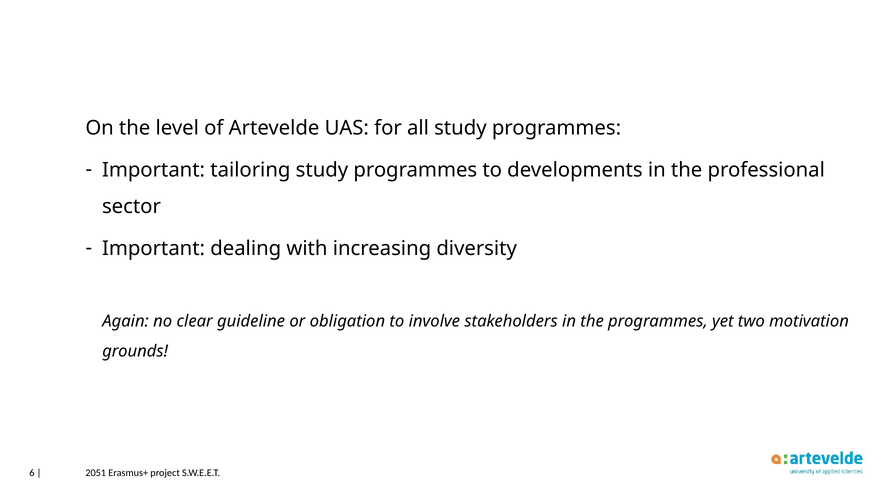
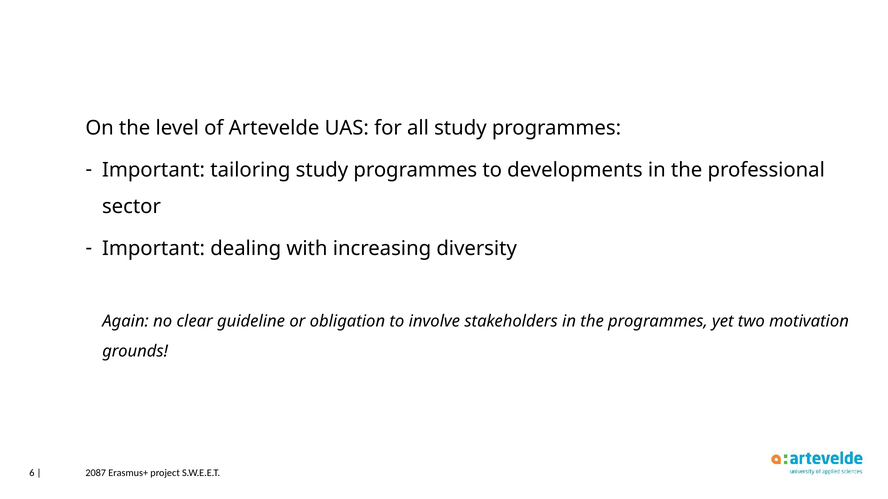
2051: 2051 -> 2087
